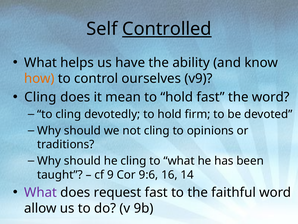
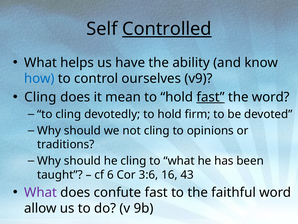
how colour: orange -> blue
fast at (211, 97) underline: none -> present
9: 9 -> 6
9:6: 9:6 -> 3:6
14: 14 -> 43
request: request -> confute
